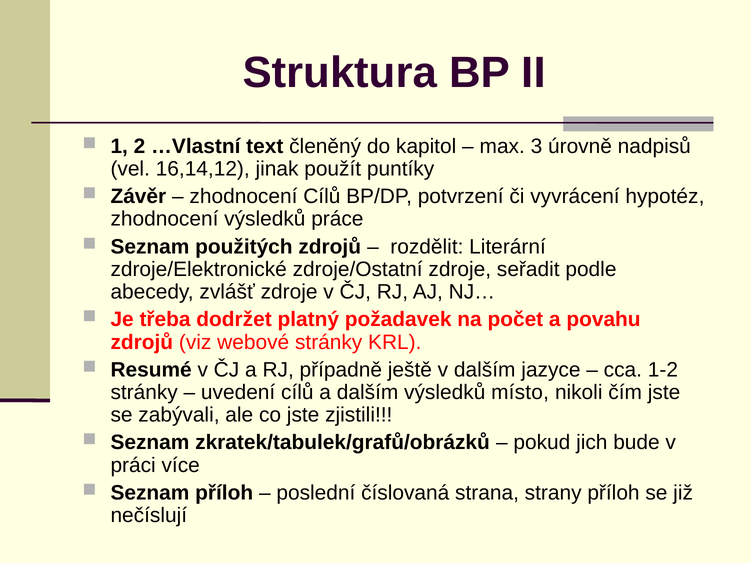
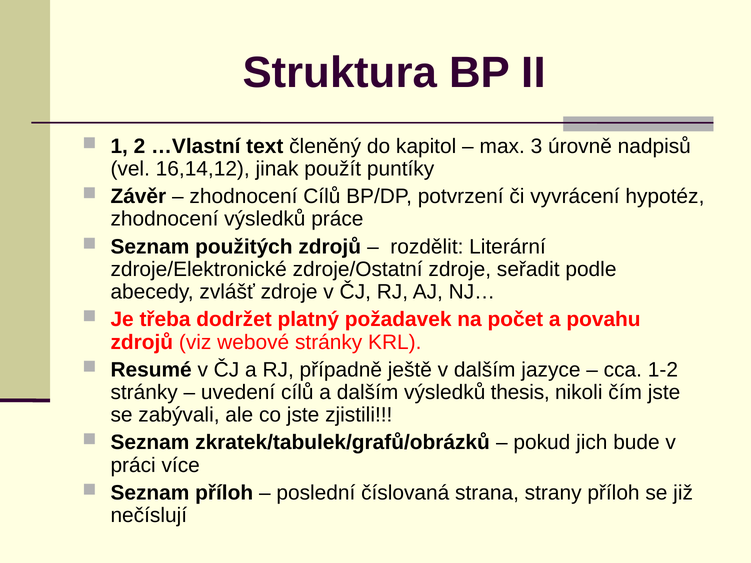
místo: místo -> thesis
